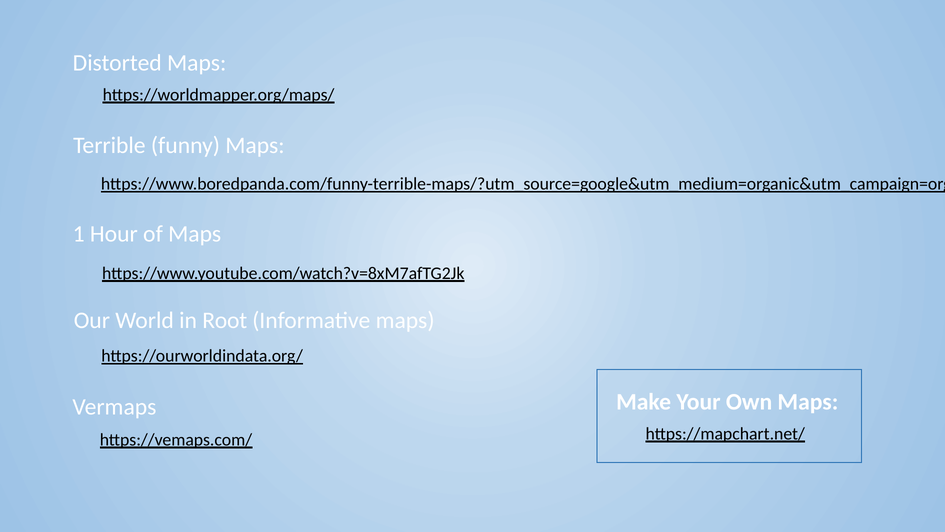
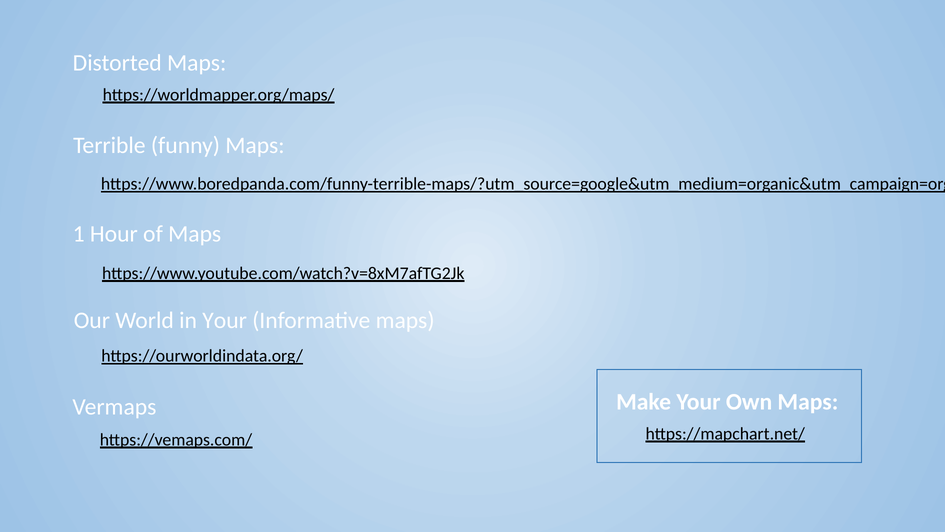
in Root: Root -> Your
